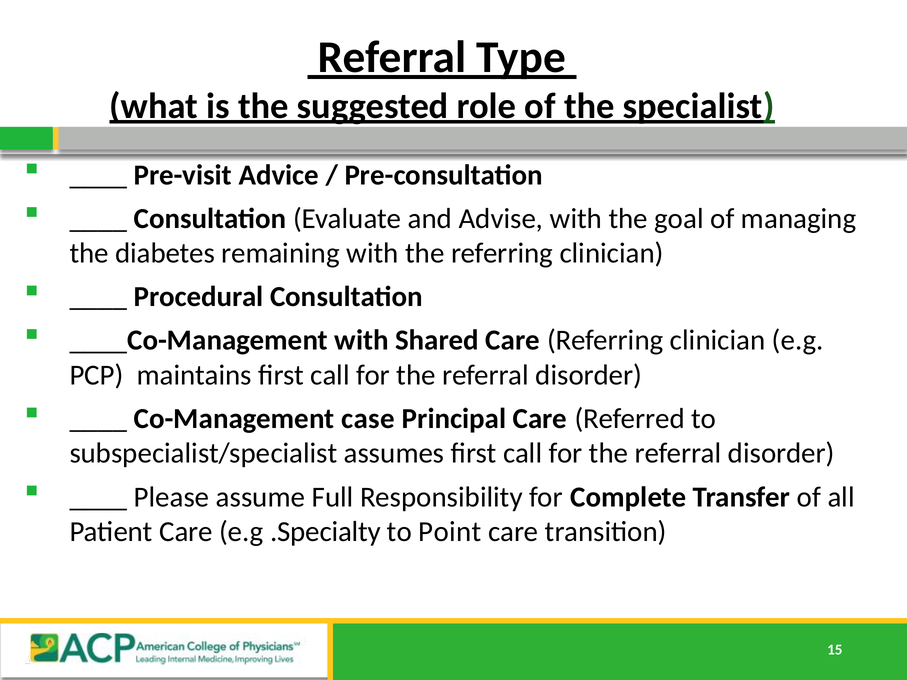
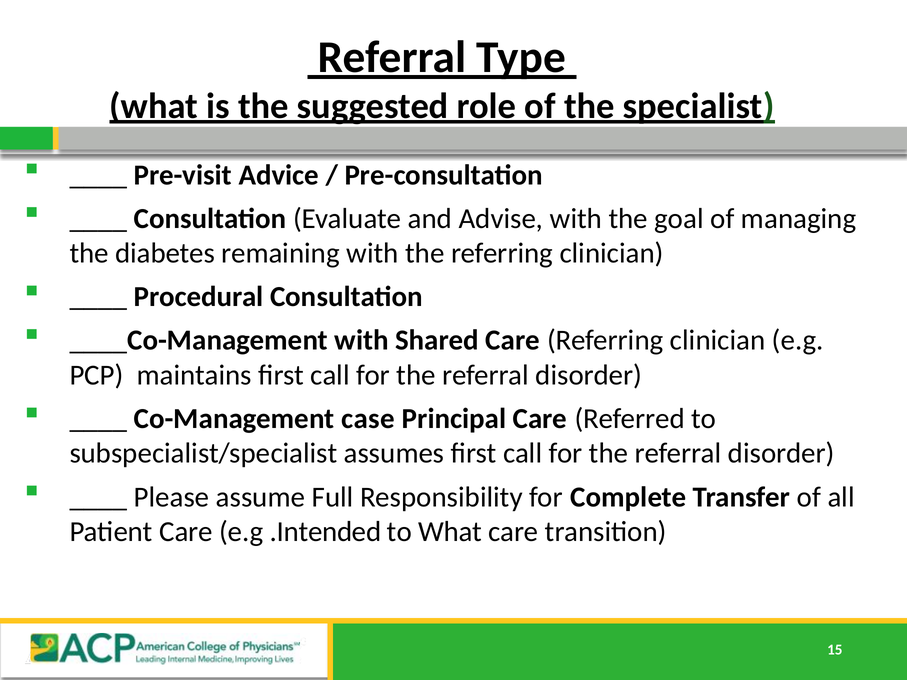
.Specialty: .Specialty -> .Intended
to Point: Point -> What
